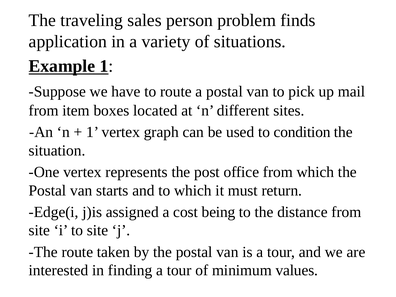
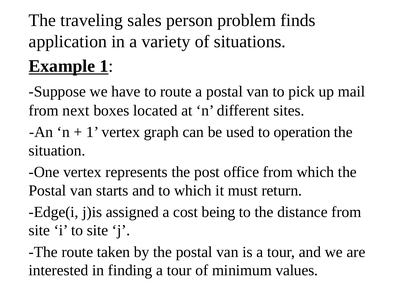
item: item -> next
condition: condition -> operation
